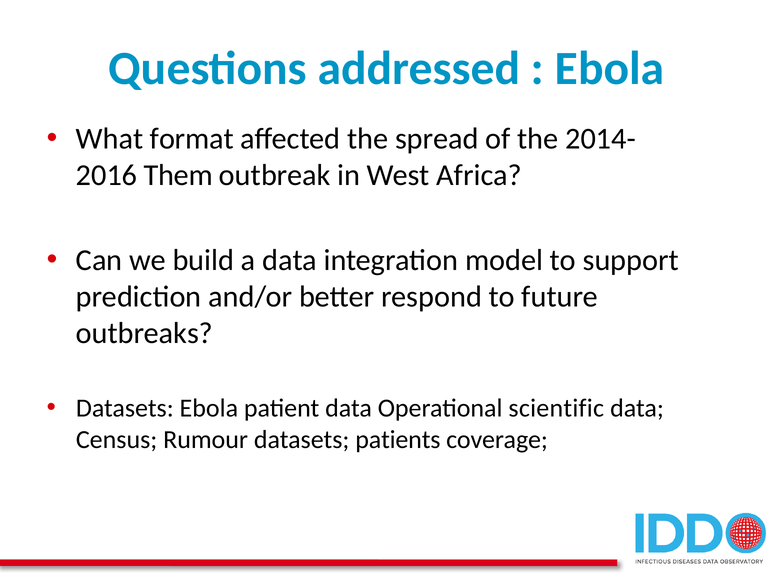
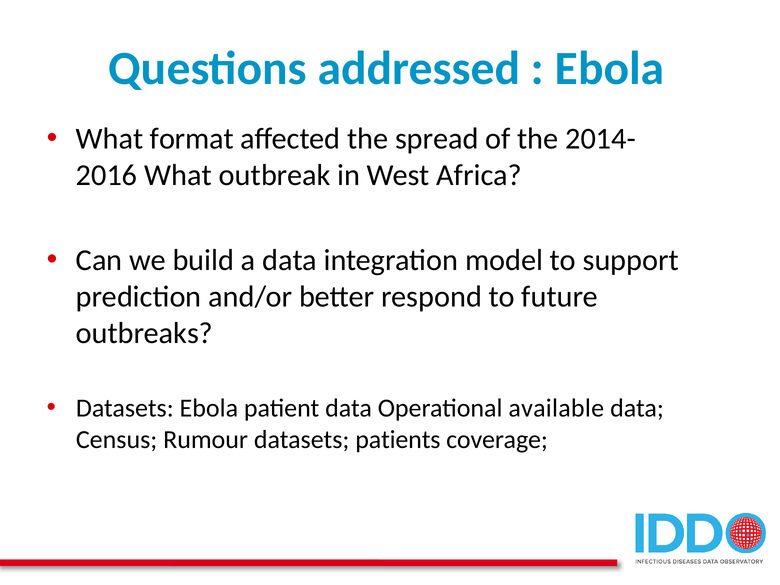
Them at (178, 175): Them -> What
scientific: scientific -> available
